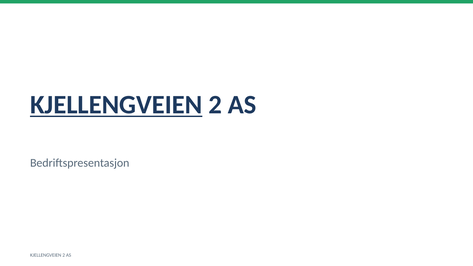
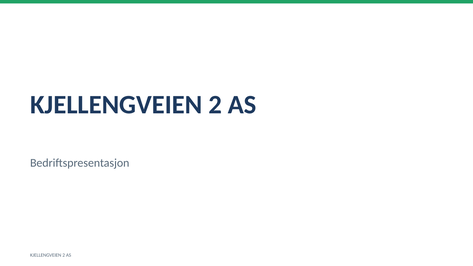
KJELLENGVEIEN at (116, 105) underline: present -> none
